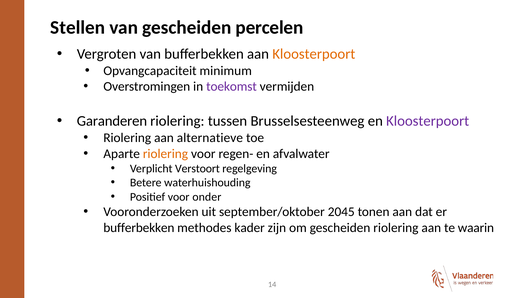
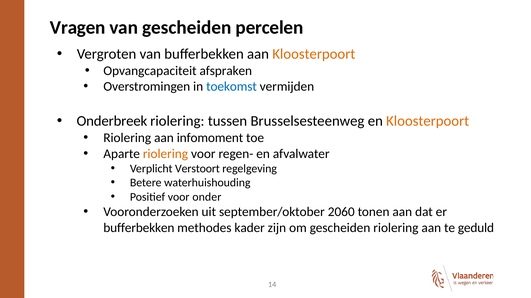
Stellen: Stellen -> Vragen
minimum: minimum -> afspraken
toekomst colour: purple -> blue
Garanderen: Garanderen -> Onderbreek
Kloosterpoort at (428, 121) colour: purple -> orange
alternatieve: alternatieve -> infomoment
2045: 2045 -> 2060
waarin: waarin -> geduld
